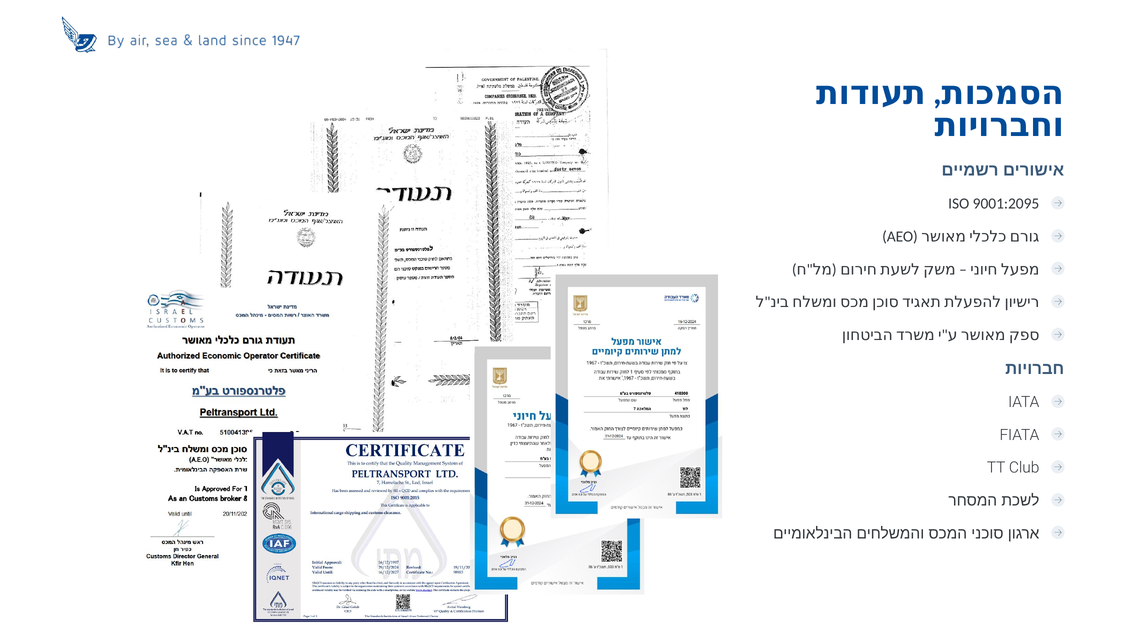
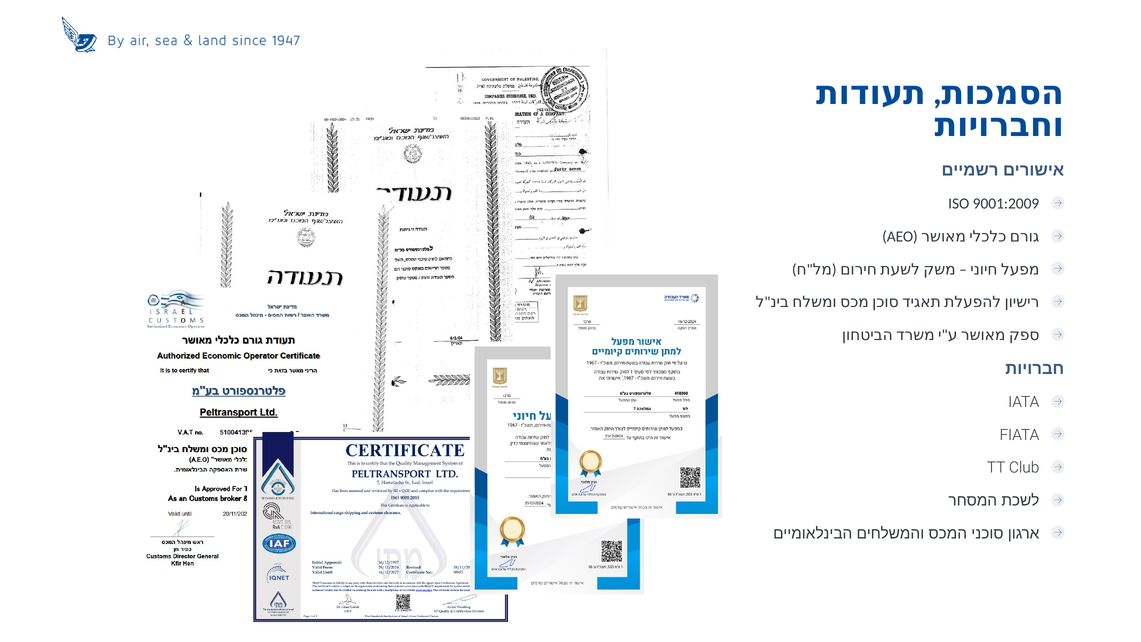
9001:2095: 9001:2095 -> 9001:2009
